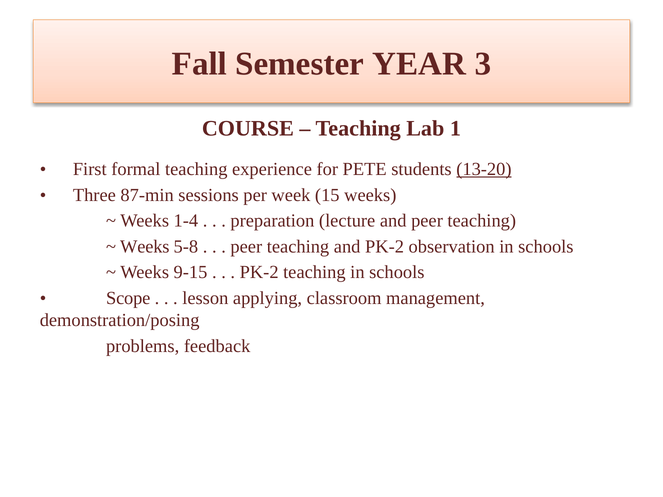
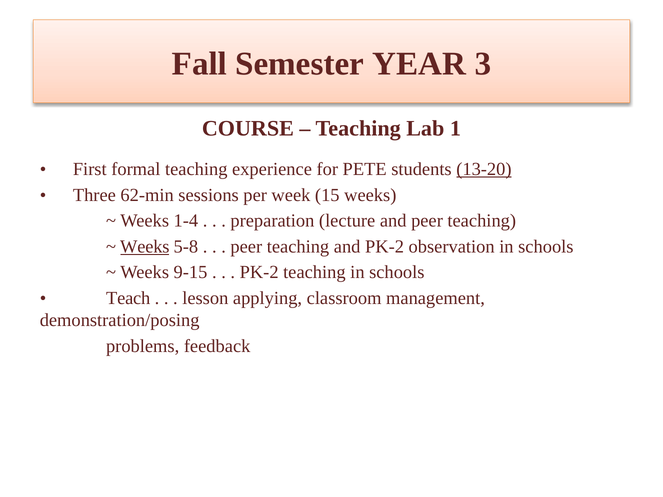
87-min: 87-min -> 62-min
Weeks at (145, 247) underline: none -> present
Scope: Scope -> Teach
